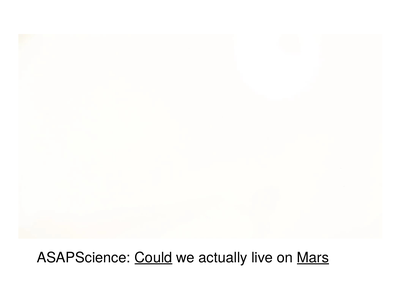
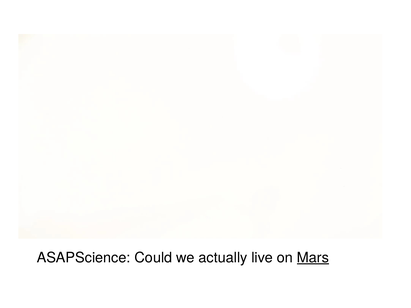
Could underline: present -> none
